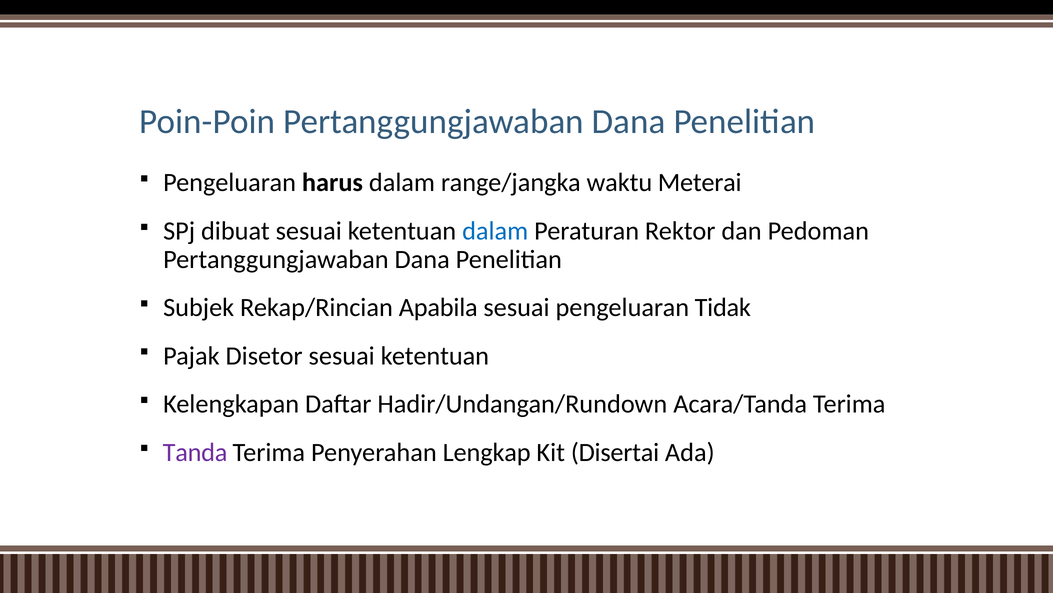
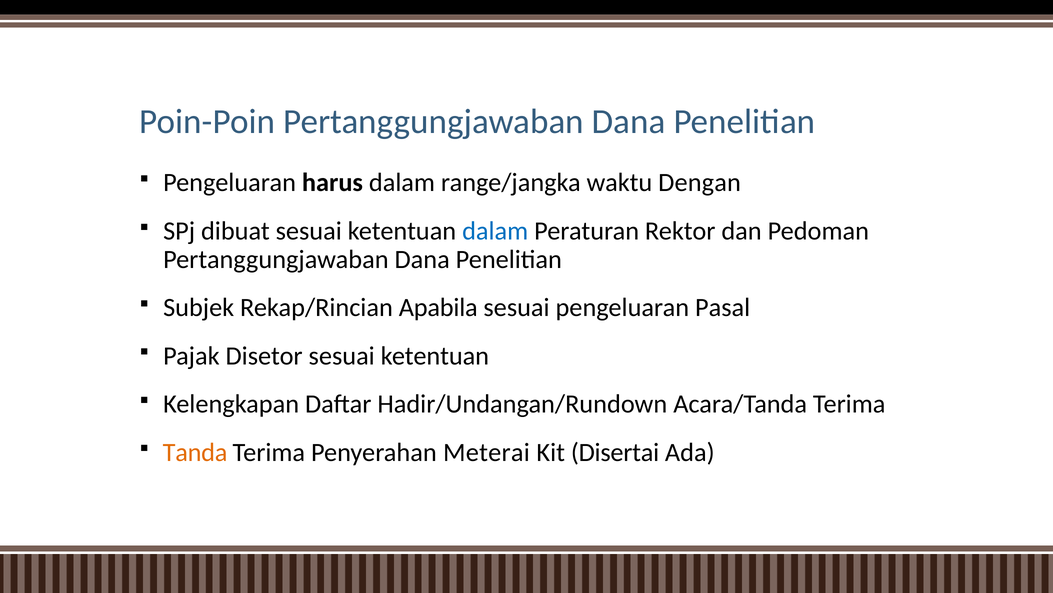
Meterai: Meterai -> Dengan
Tidak: Tidak -> Pasal
Tanda colour: purple -> orange
Lengkap: Lengkap -> Meterai
